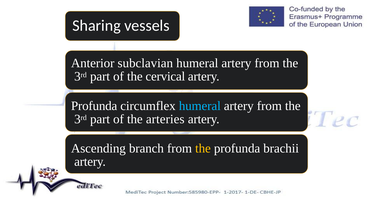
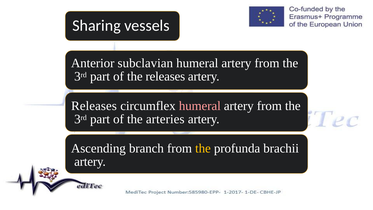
the cervical: cervical -> releases
Profunda at (94, 106): Profunda -> Releases
humeral at (200, 106) colour: light blue -> pink
